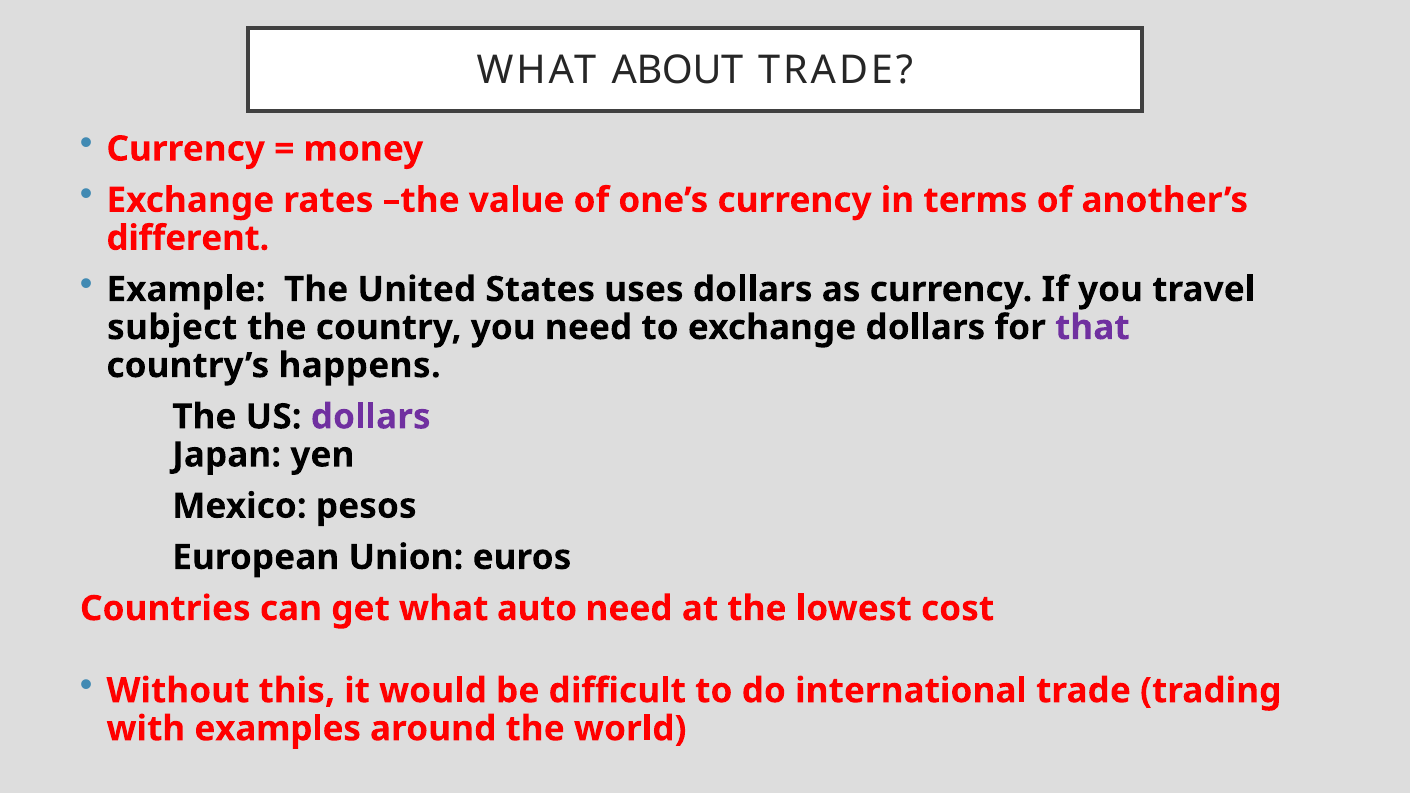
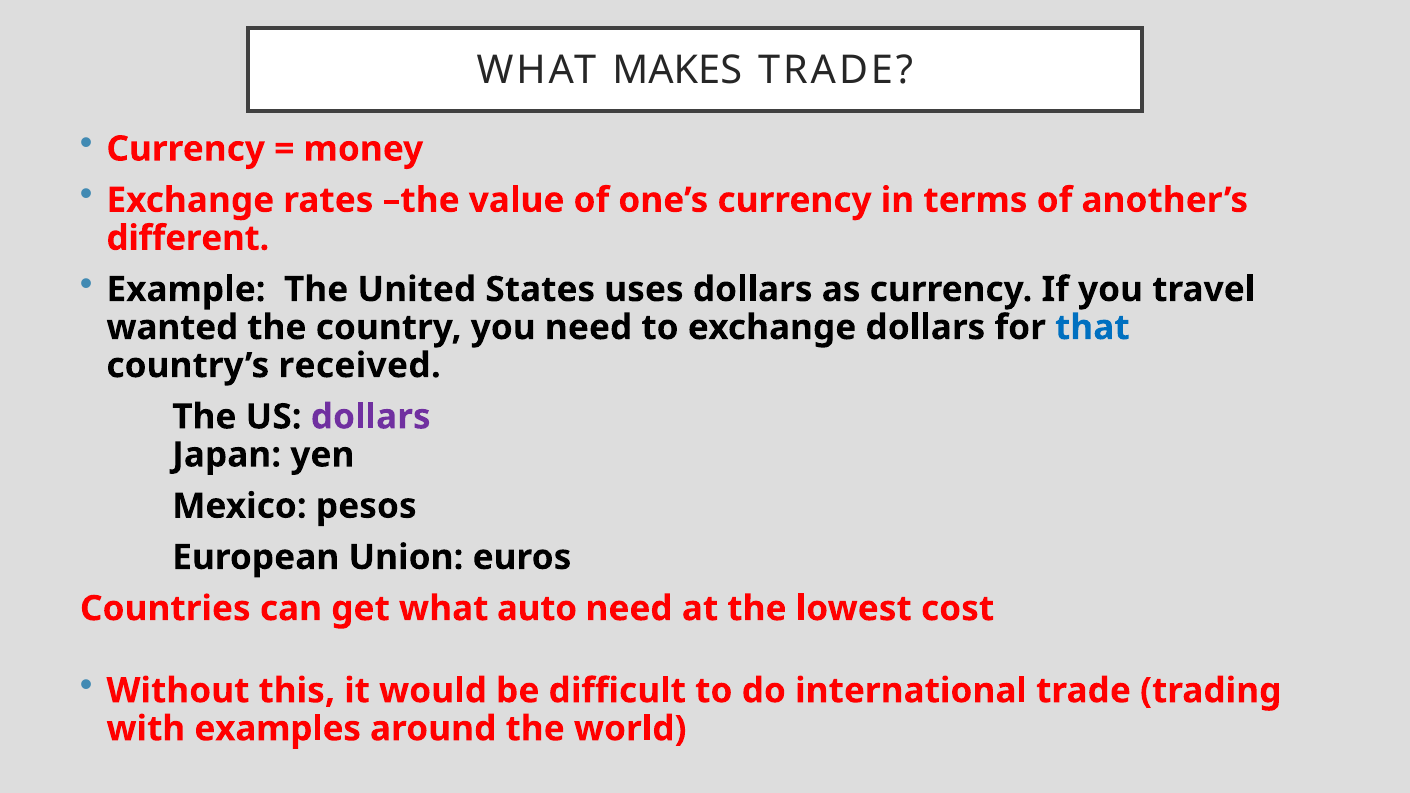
ABOUT: ABOUT -> MAKES
subject: subject -> wanted
that colour: purple -> blue
happens: happens -> received
